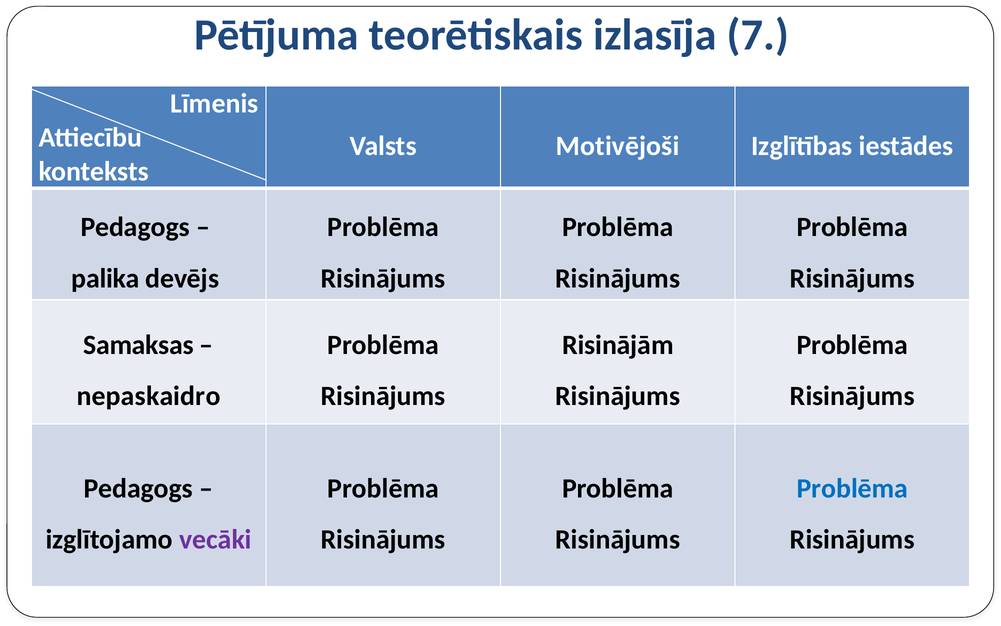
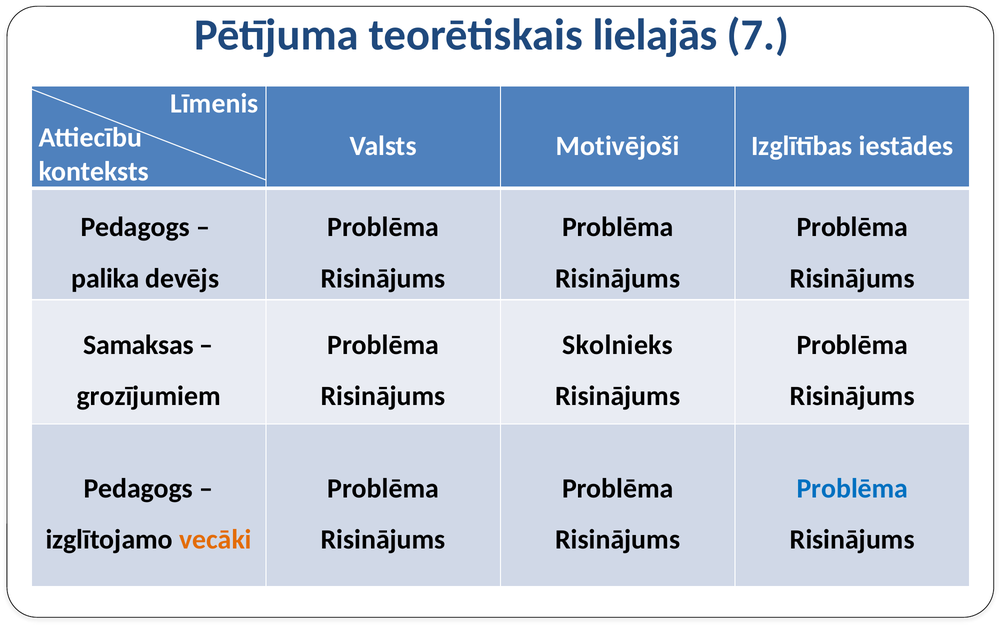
izlasīja: izlasīja -> lielajās
Risinājām: Risinājām -> Skolnieks
nepaskaidro: nepaskaidro -> grozījumiem
vecāki colour: purple -> orange
